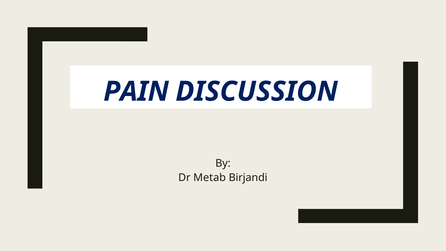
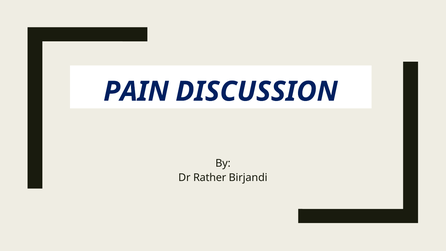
Metab: Metab -> Rather
